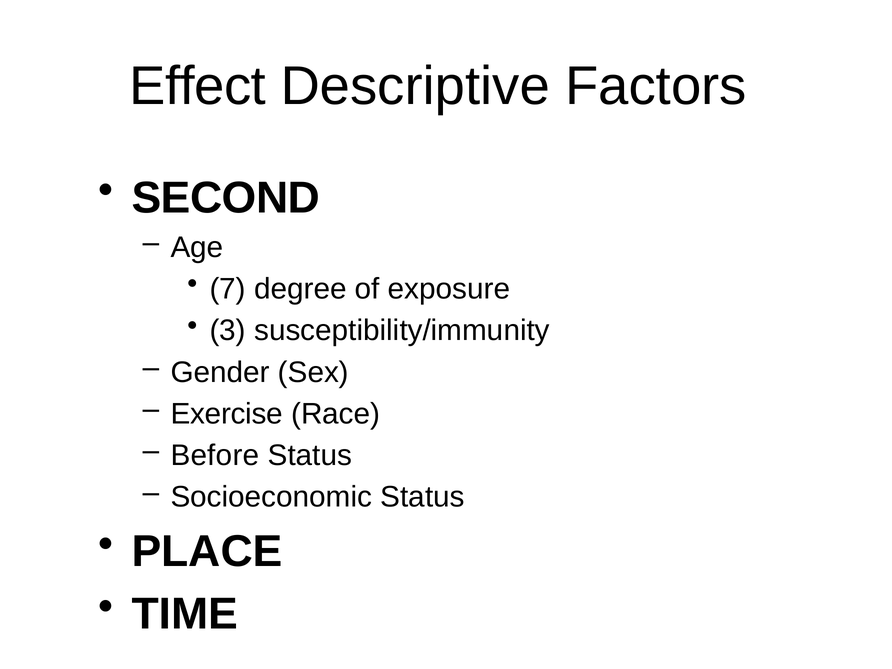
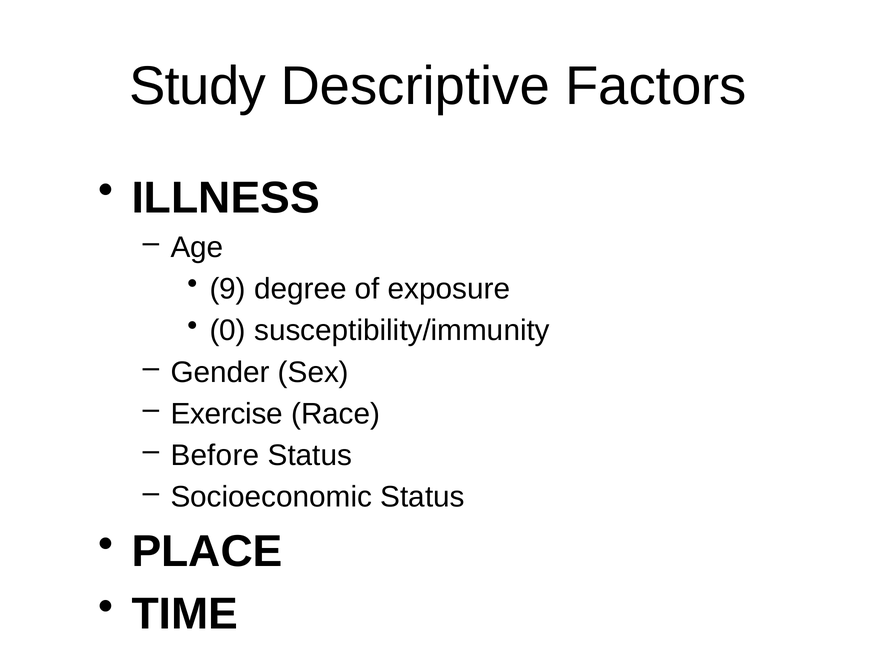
Effect: Effect -> Study
SECOND: SECOND -> ILLNESS
7: 7 -> 9
3: 3 -> 0
